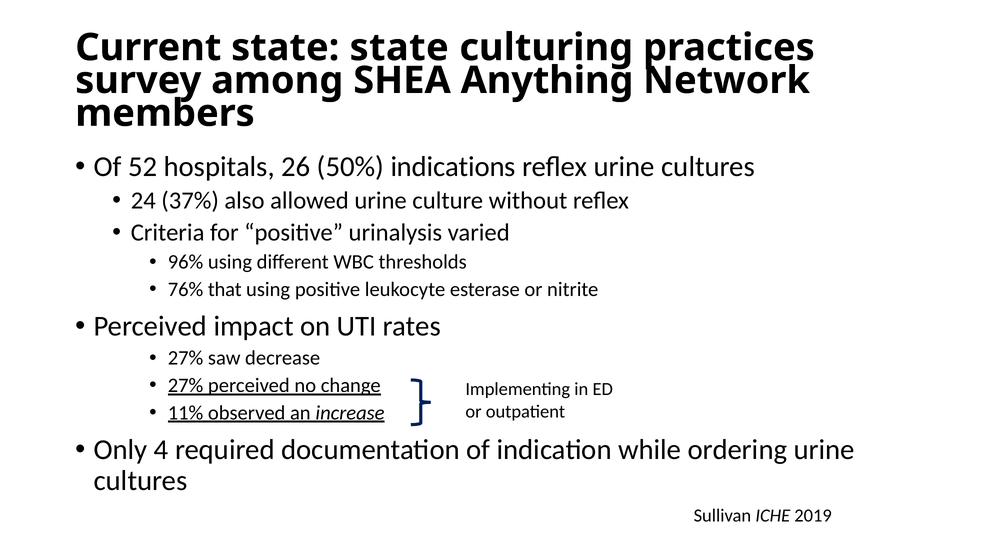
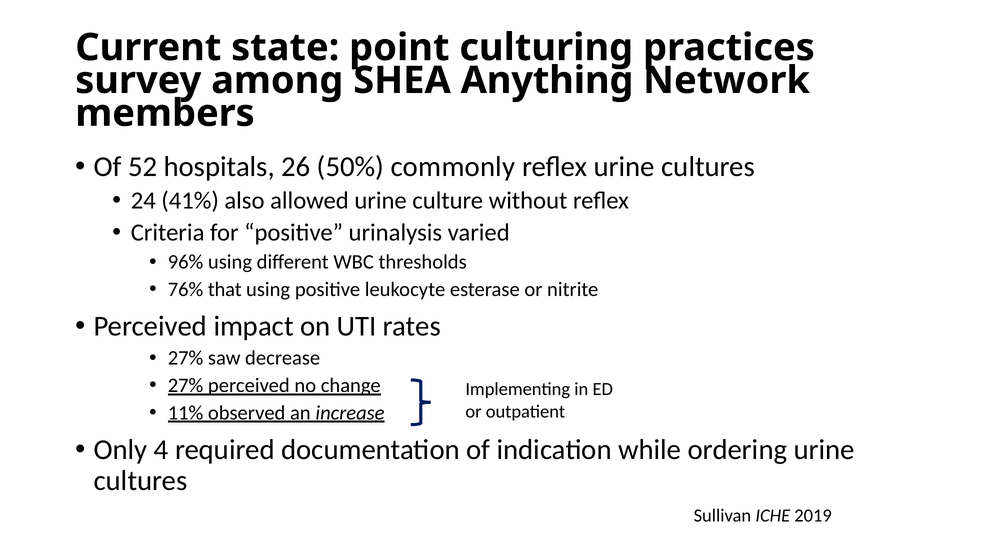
state state: state -> point
indications: indications -> commonly
37%: 37% -> 41%
